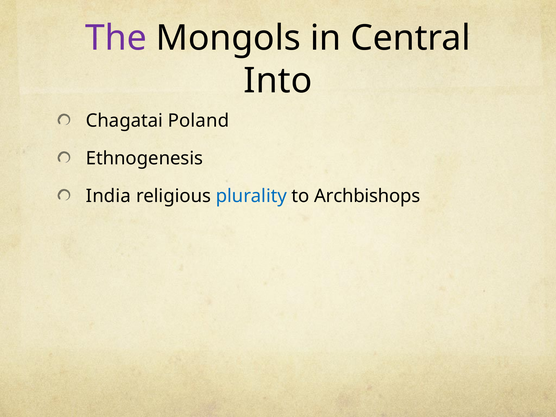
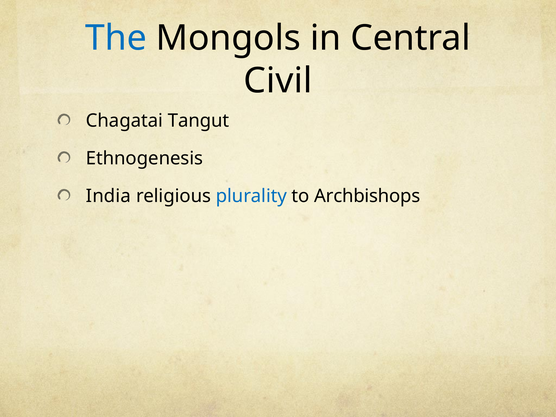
The colour: purple -> blue
Into: Into -> Civil
Poland: Poland -> Tangut
